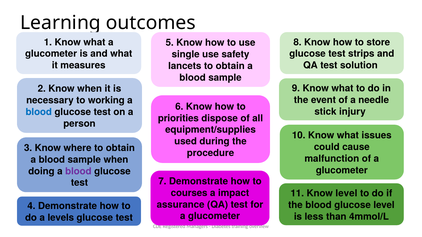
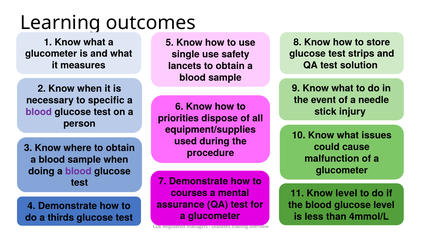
working: working -> specific
blood at (39, 112) colour: blue -> purple
impact: impact -> mental
levels: levels -> thirds
